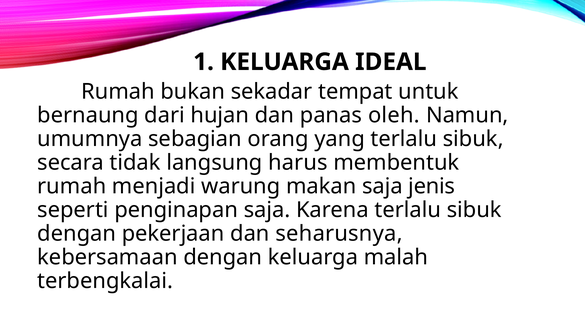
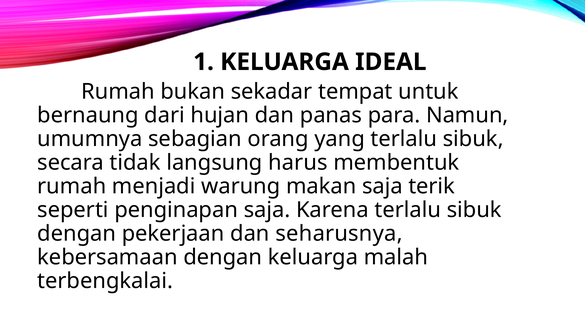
oleh: oleh -> para
jenis: jenis -> terik
